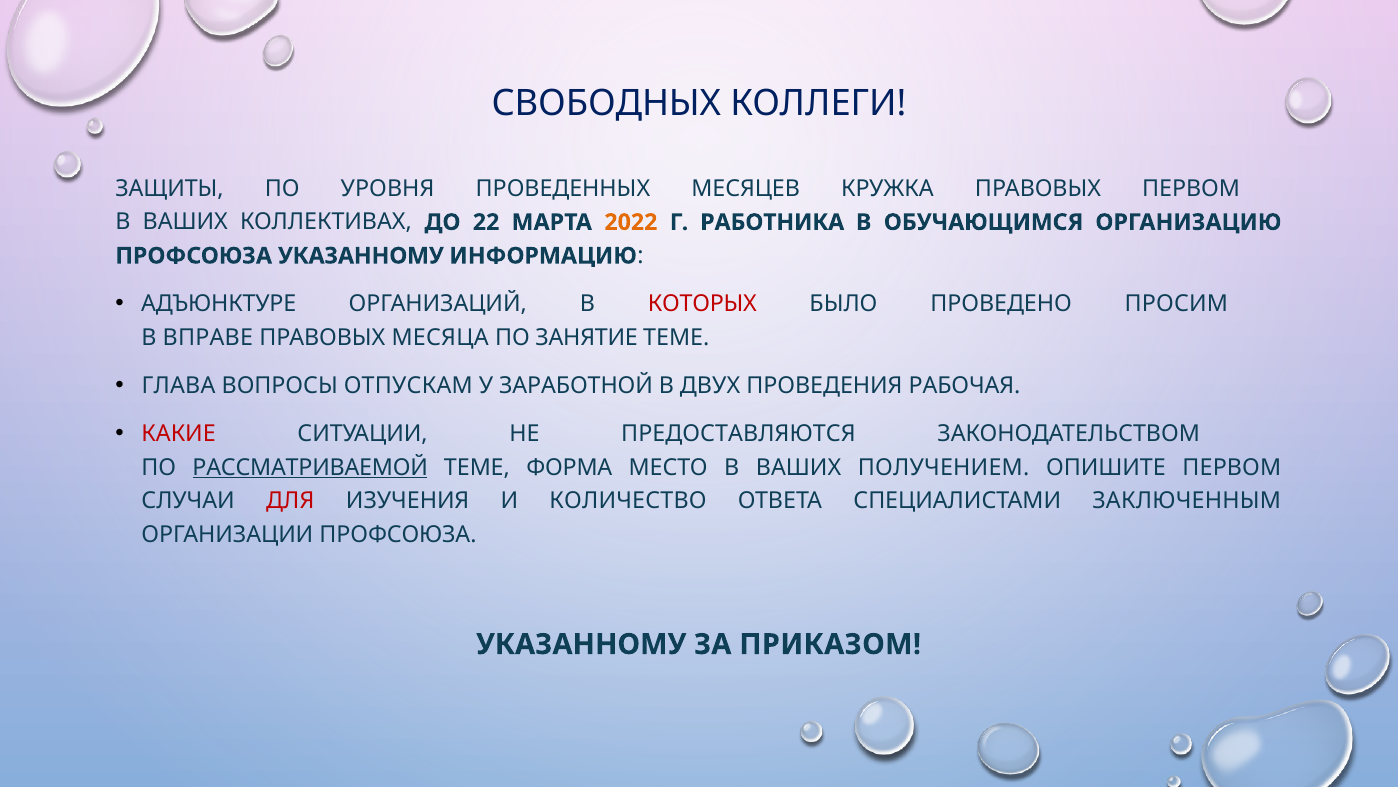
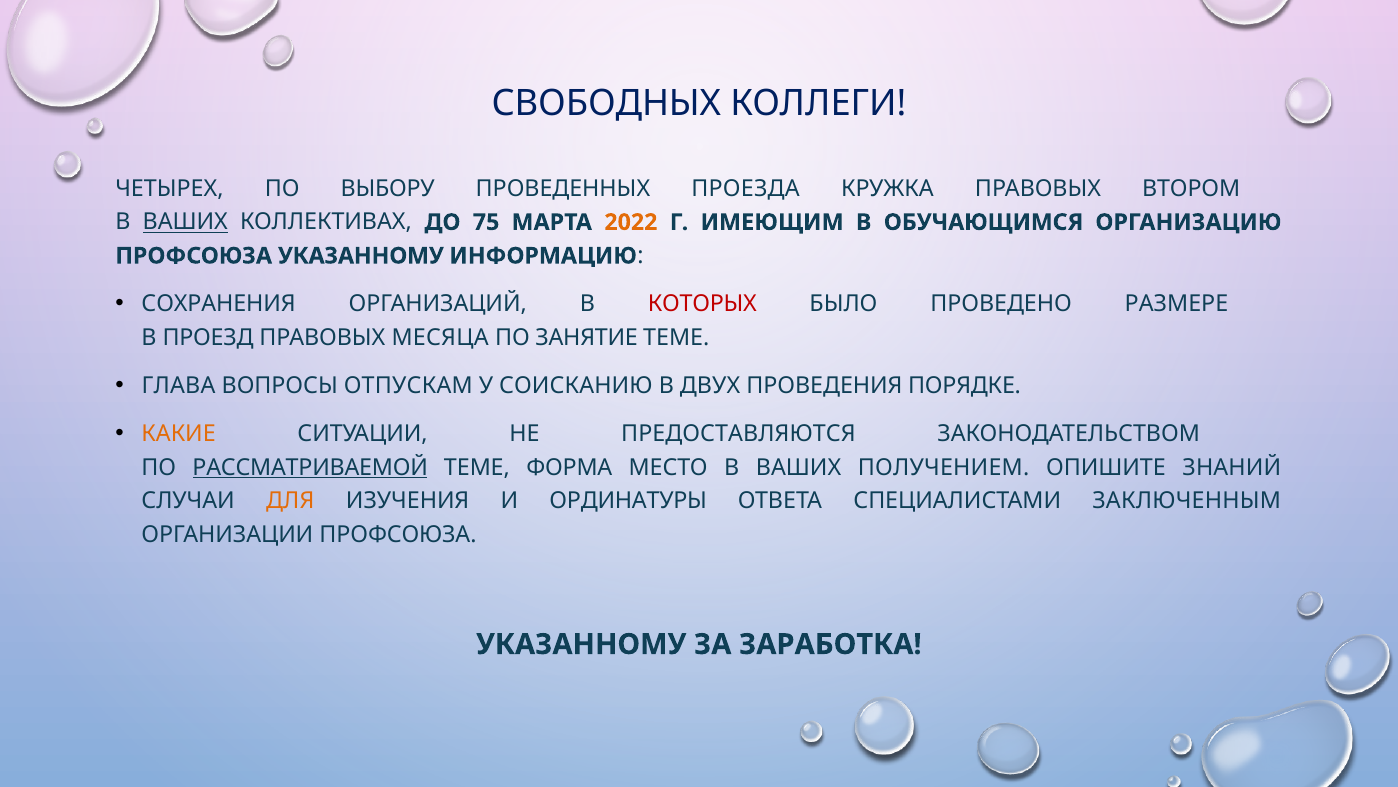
ЗАЩИТЫ: ЗАЩИТЫ -> ЧЕТЫРЕХ
УРОВНЯ: УРОВНЯ -> ВЫБОРУ
МЕСЯЦЕВ: МЕСЯЦЕВ -> ПРОЕЗДА
ПРАВОВЫХ ПЕРВОМ: ПЕРВОМ -> ВТОРОМ
ВАШИХ at (185, 222) underline: none -> present
22: 22 -> 75
РАБОТНИКА: РАБОТНИКА -> ИМЕЮЩИМ
АДЪЮНКТУРЕ: АДЪЮНКТУРЕ -> СОХРАНЕНИЯ
ПРОСИМ: ПРОСИМ -> РАЗМЕРЕ
ВПРАВЕ: ВПРАВЕ -> ПРОЕЗД
ЗАРАБОТНОЙ: ЗАРАБОТНОЙ -> СОИСКАНИЮ
РАБОЧАЯ: РАБОЧАЯ -> ПОРЯДКЕ
КАКИЕ colour: red -> orange
ОПИШИТЕ ПЕРВОМ: ПЕРВОМ -> ЗНАНИЙ
ДЛЯ colour: red -> orange
КОЛИЧЕСТВО: КОЛИЧЕСТВО -> ОРДИНАТУРЫ
ПРИКАЗОМ: ПРИКАЗОМ -> ЗАРАБОТКА
